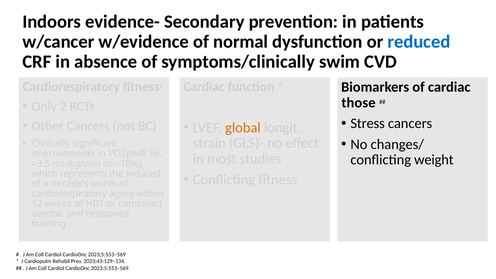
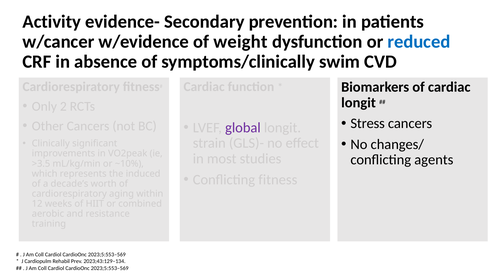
Indoors: Indoors -> Activity
normal: normal -> weight
those at (358, 103): those -> longit
global colour: orange -> purple
weight: weight -> agents
